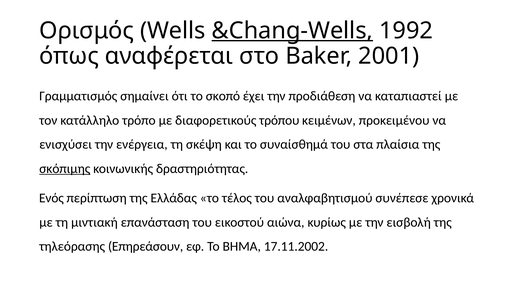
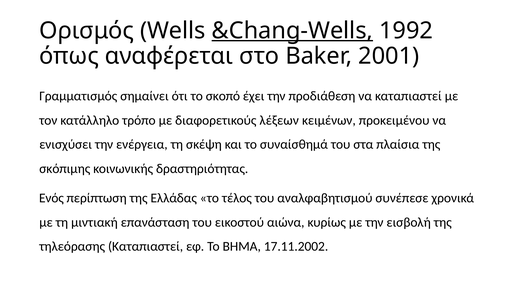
τρόπου: τρόπου -> λέξεων
σκόπιμης underline: present -> none
τηλεόρασης Επηρεάσουν: Επηρεάσουν -> Καταπιαστεί
